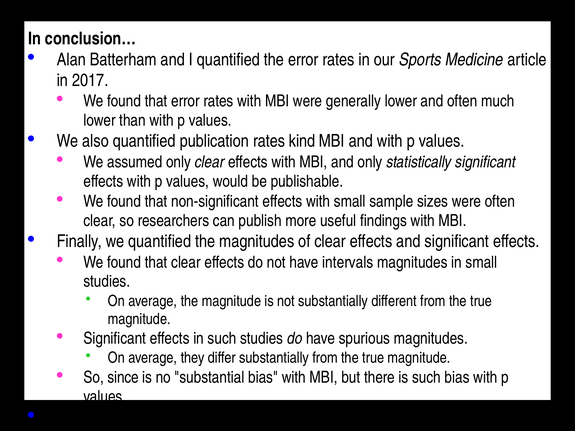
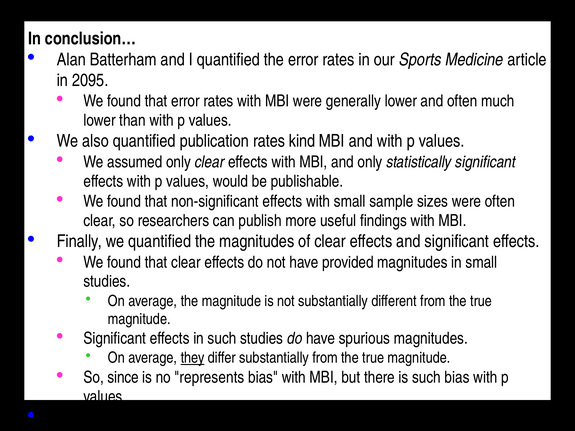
2017: 2017 -> 2095
intervals: intervals -> provided
they underline: none -> present
substantial: substantial -> represents
